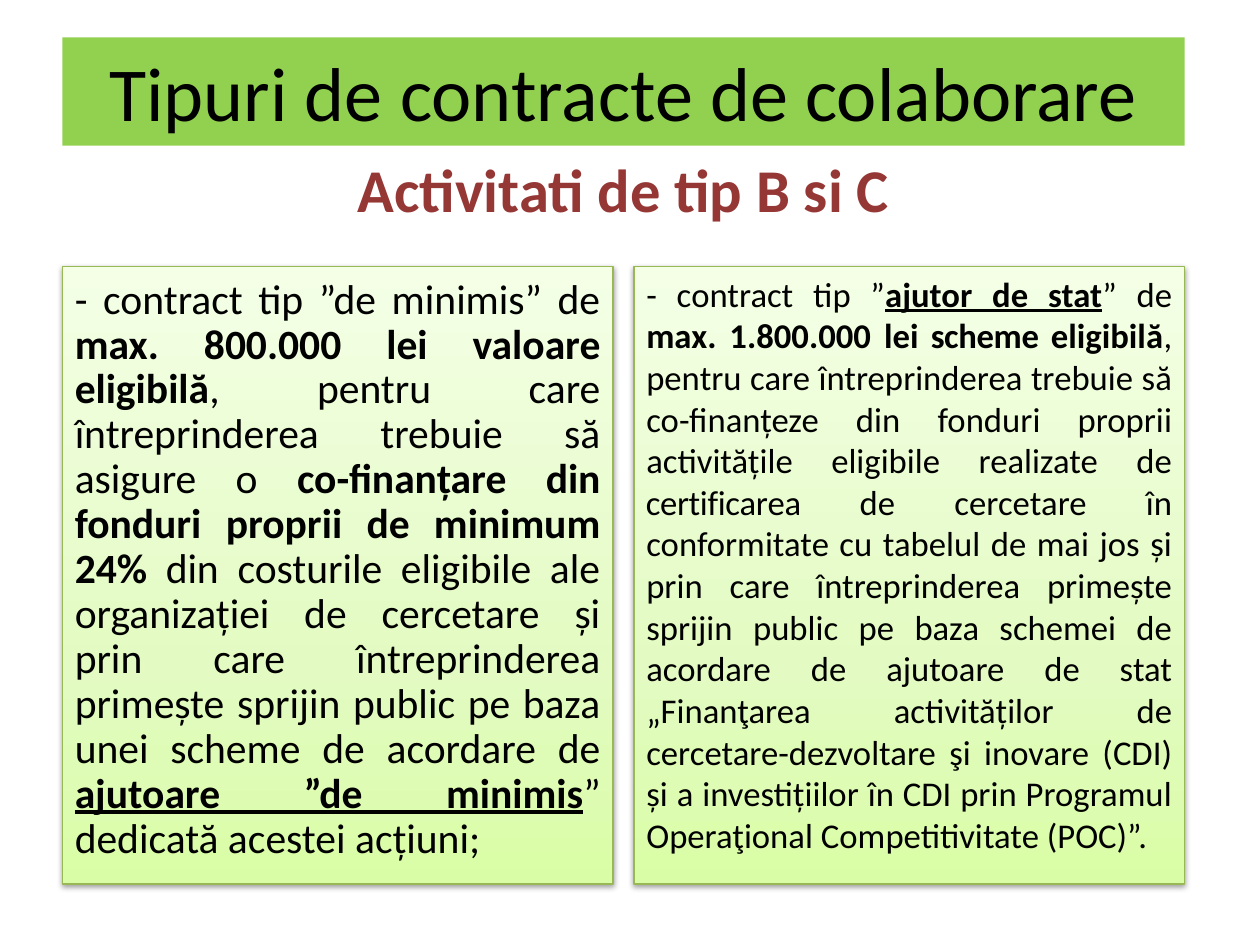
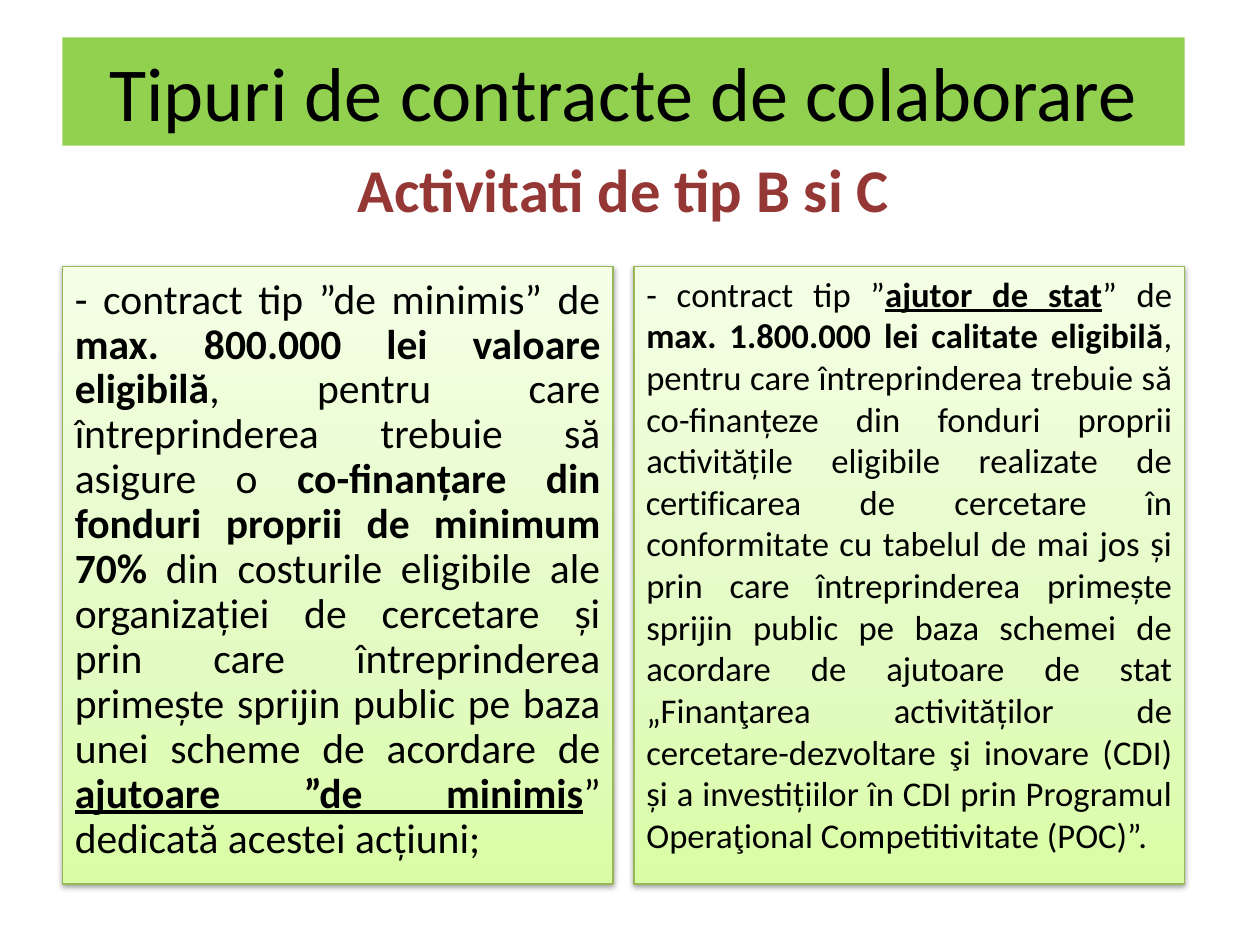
lei scheme: scheme -> calitate
24%: 24% -> 70%
